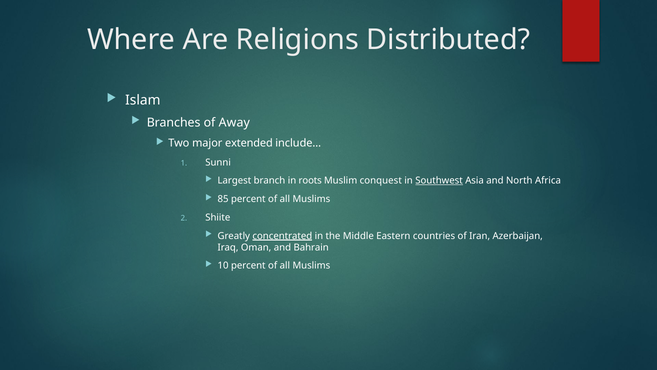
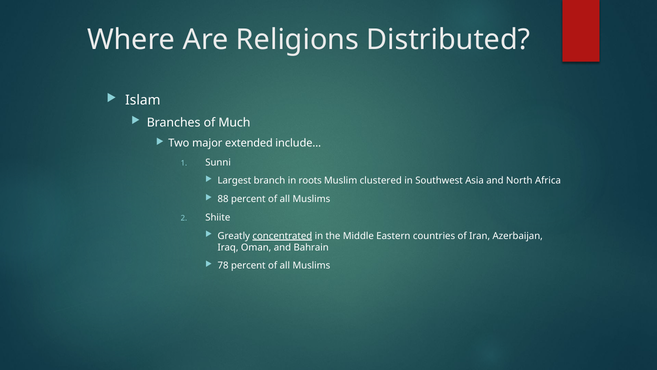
Away: Away -> Much
conquest: conquest -> clustered
Southwest underline: present -> none
85: 85 -> 88
10: 10 -> 78
